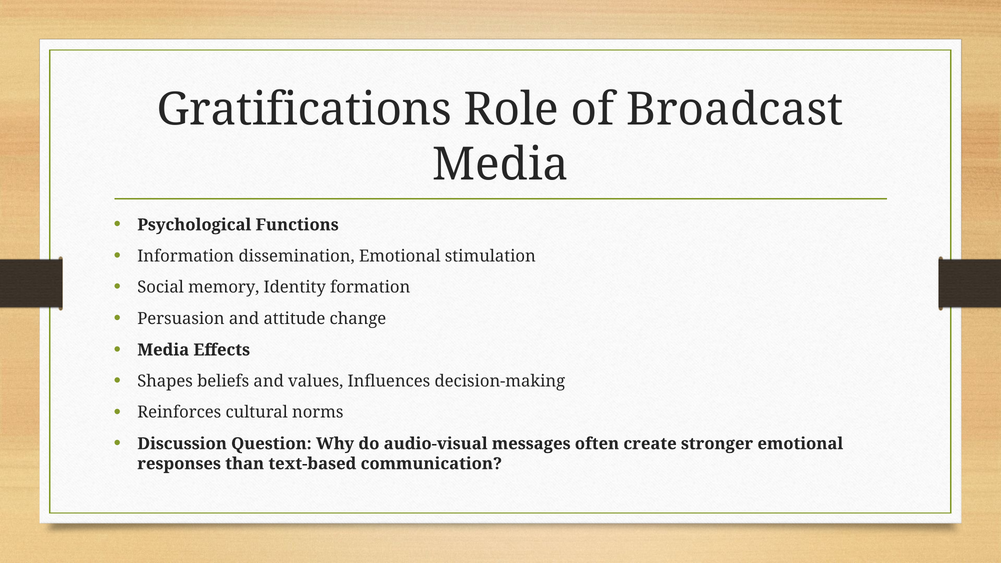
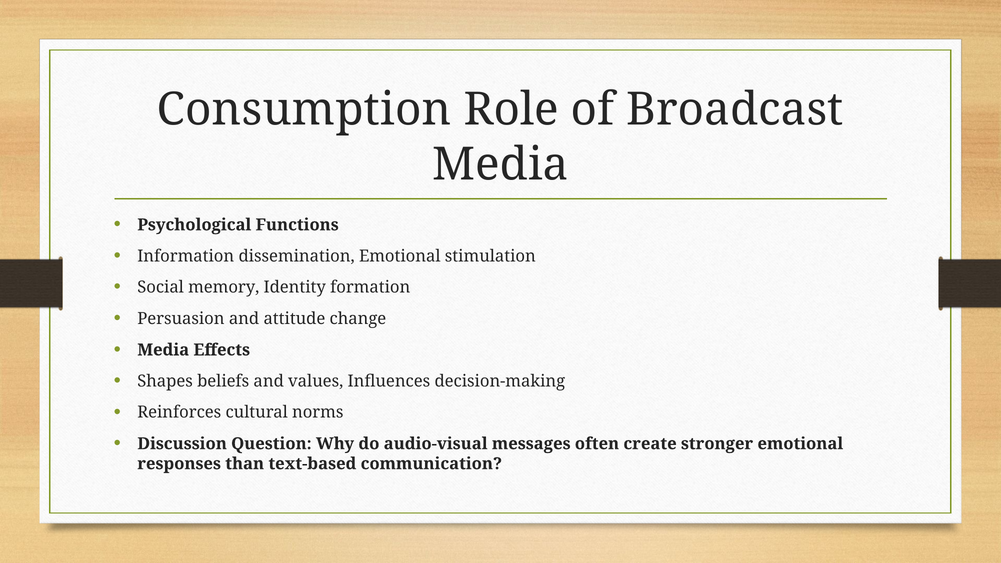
Gratifications: Gratifications -> Consumption
